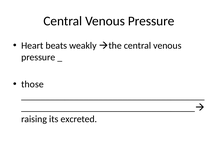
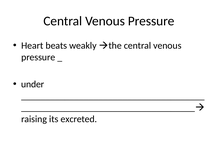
those: those -> under
